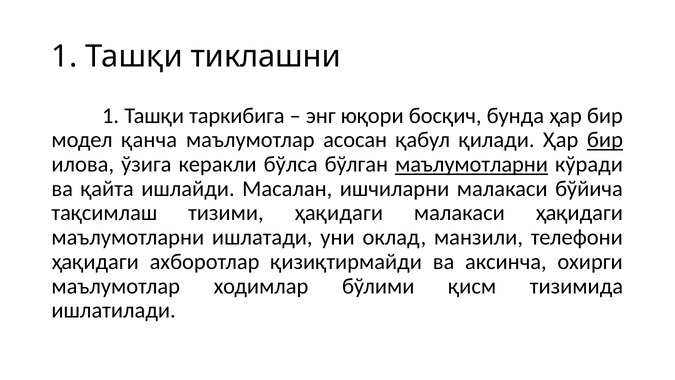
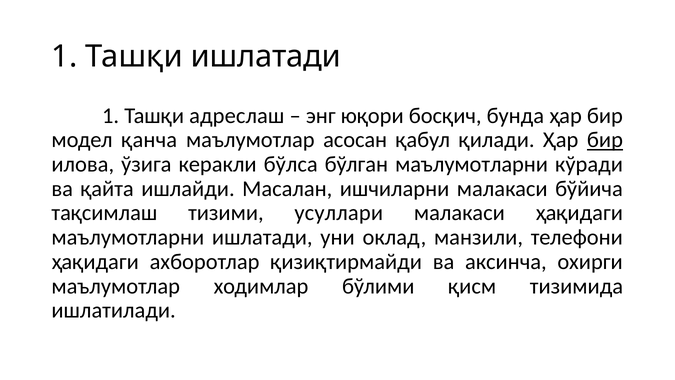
Ташқи тиклашни: тиклашни -> ишлатади
таркибига: таркибига -> адреслаш
маълумотларни at (472, 164) underline: present -> none
тизими ҳақидаги: ҳақидаги -> усуллари
